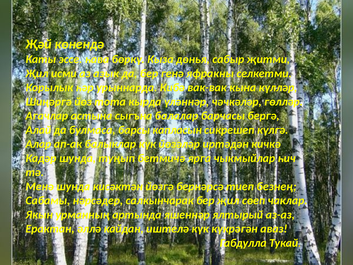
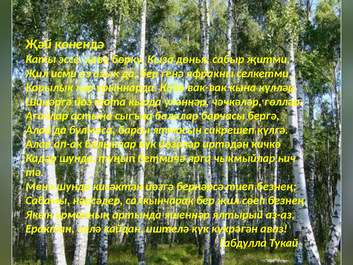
капласын: капласын -> ятмасын
сөеп чаклар: чаклар -> безнең
